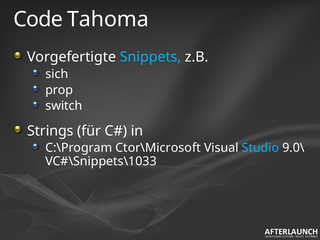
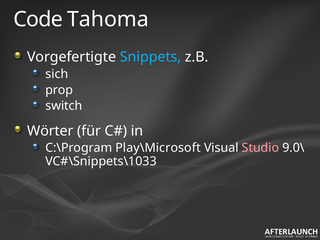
Strings: Strings -> Wörter
Ctor\Microsoft: Ctor\Microsoft -> Play\Microsoft
Studio colour: light blue -> pink
